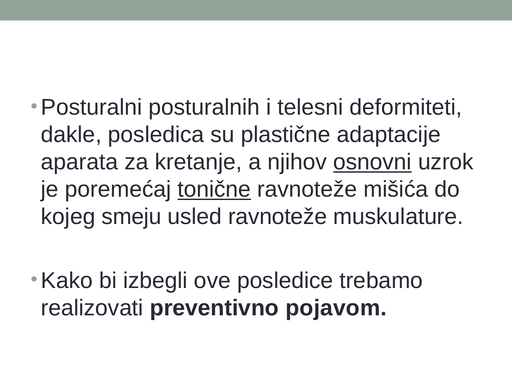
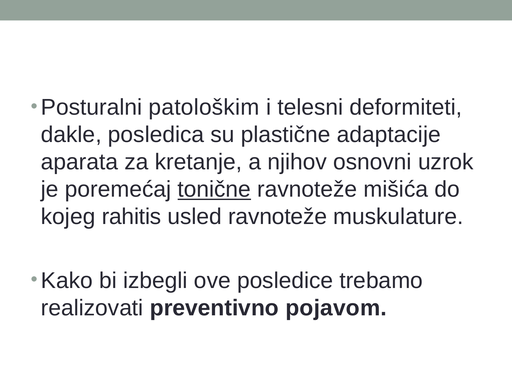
posturalnih: posturalnih -> patološkim
osnovni underline: present -> none
smeju: smeju -> rahitis
